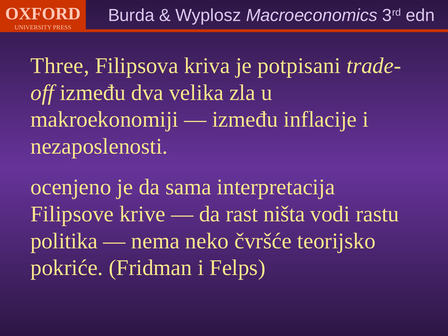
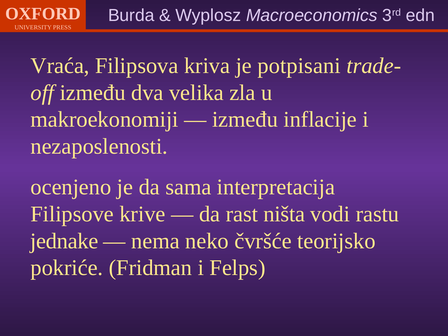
Three: Three -> Vraća
politika: politika -> jednake
